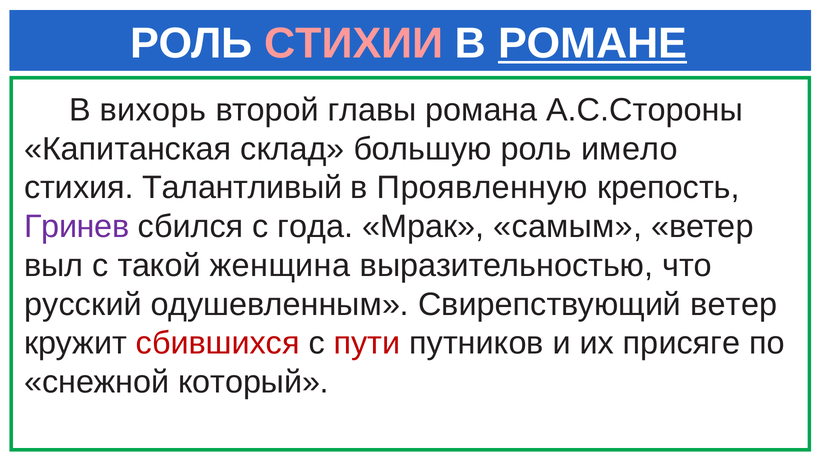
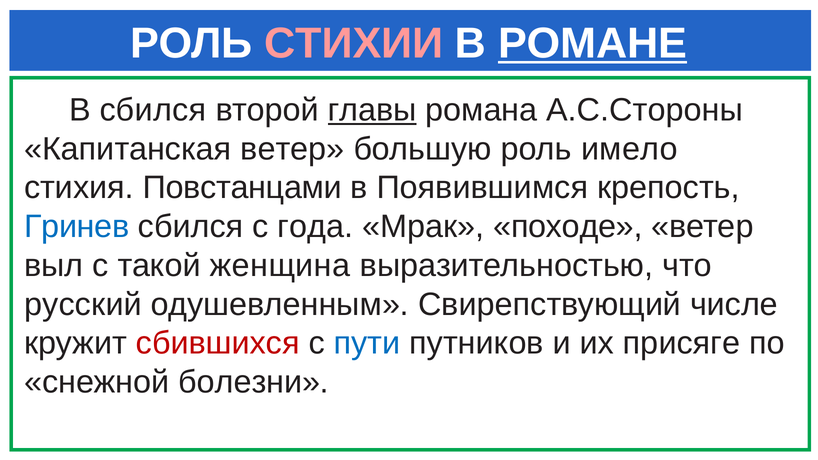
В вихорь: вихорь -> сбился
главы underline: none -> present
Капитанская склад: склад -> ветер
Талантливый: Талантливый -> Повстанцами
Проявленную: Проявленную -> Появившимся
Гринев colour: purple -> blue
самым: самым -> походе
Свирепствующий ветер: ветер -> числе
пути colour: red -> blue
который: который -> болезни
